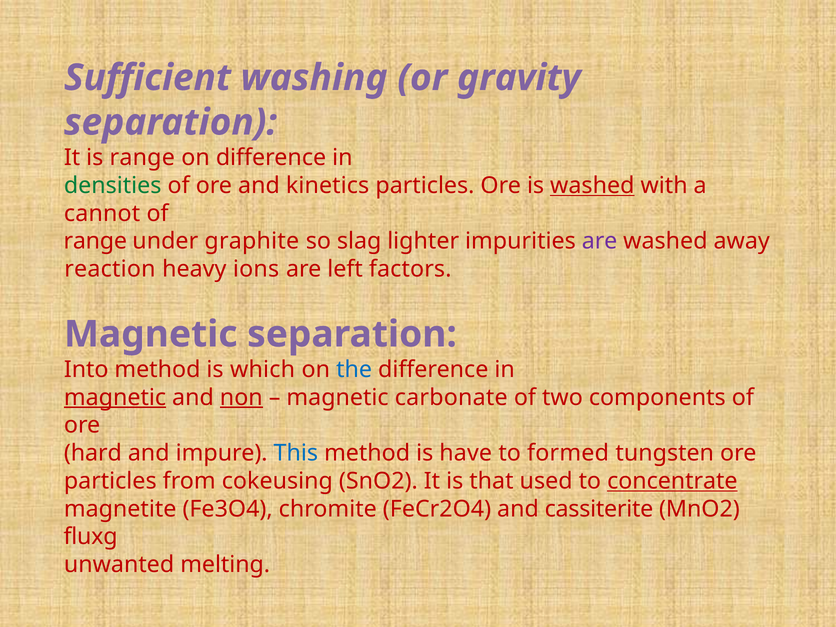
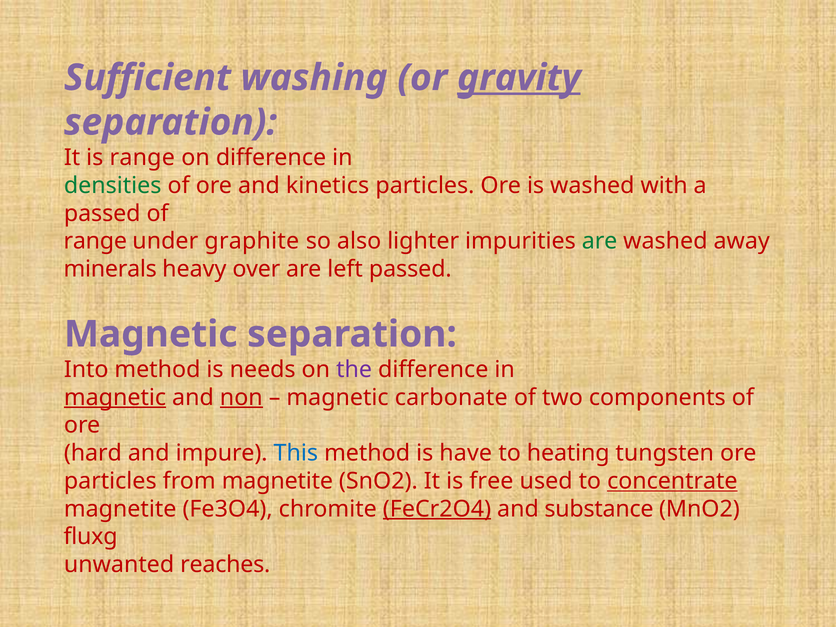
gravity underline: none -> present
washed at (592, 185) underline: present -> none
cannot at (102, 213): cannot -> passed
slag: slag -> also
are at (600, 241) colour: purple -> green
reaction: reaction -> minerals
ions: ions -> over
left factors: factors -> passed
which: which -> needs
the colour: blue -> purple
formed: formed -> heating
from cokeusing: cokeusing -> magnetite
that: that -> free
FeCr2O4 underline: none -> present
cassiterite: cassiterite -> substance
melting: melting -> reaches
